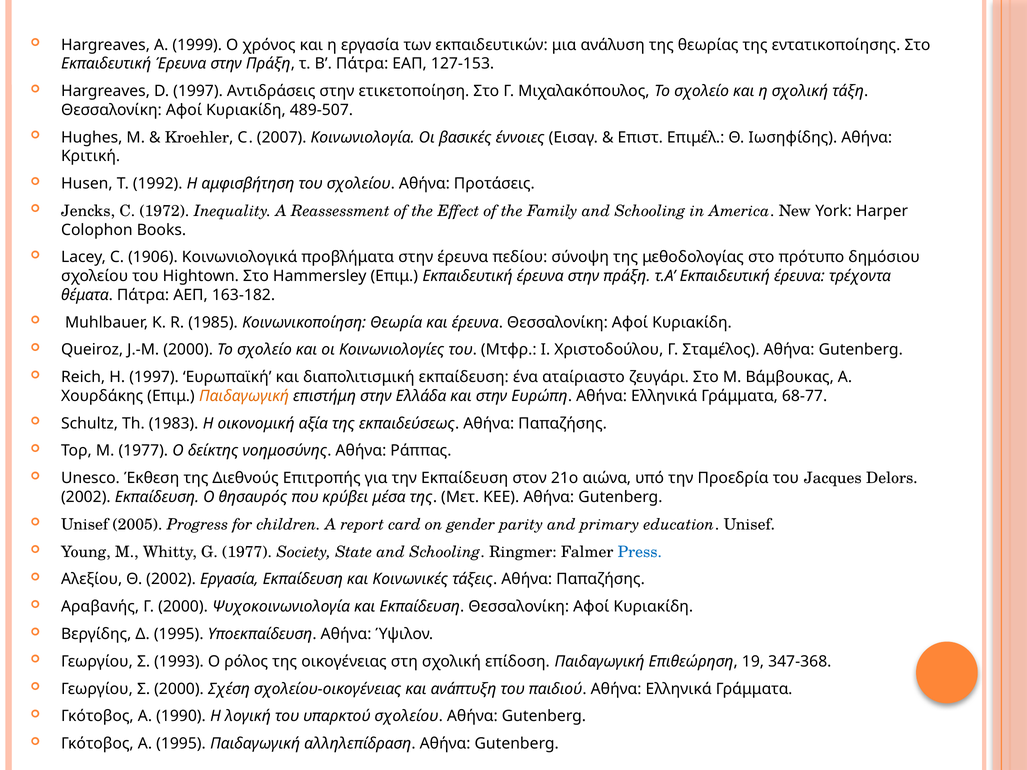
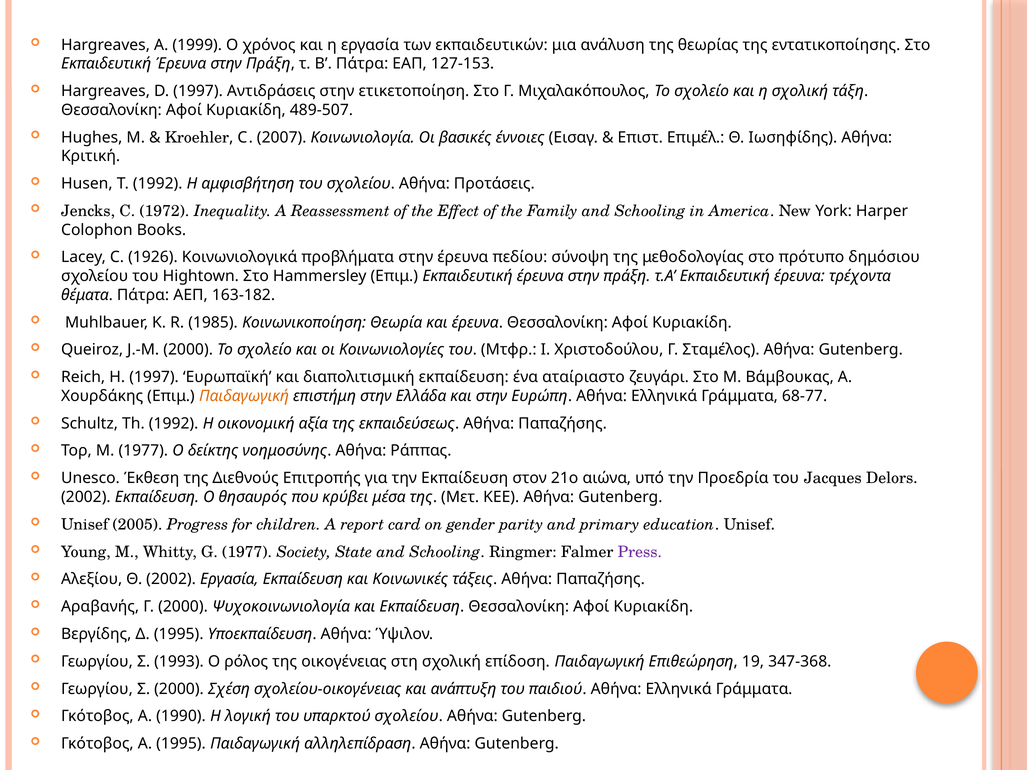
1906: 1906 -> 1926
Th 1983: 1983 -> 1992
Press colour: blue -> purple
